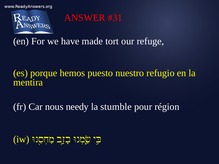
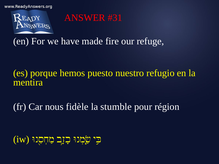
tort: tort -> fire
needy: needy -> fidèle
